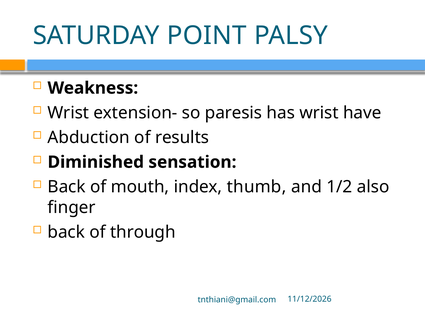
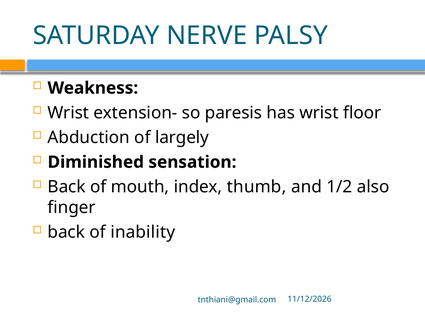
POINT: POINT -> NERVE
have: have -> floor
results: results -> largely
through: through -> inability
